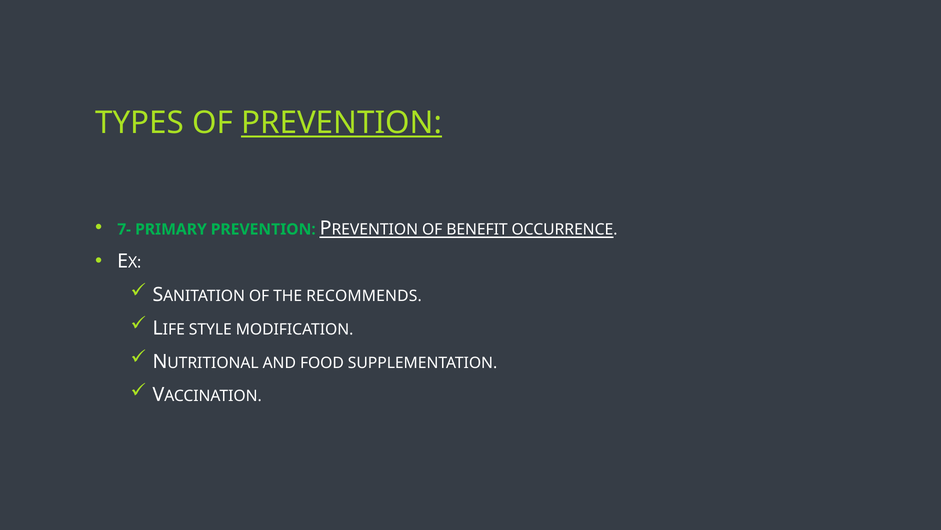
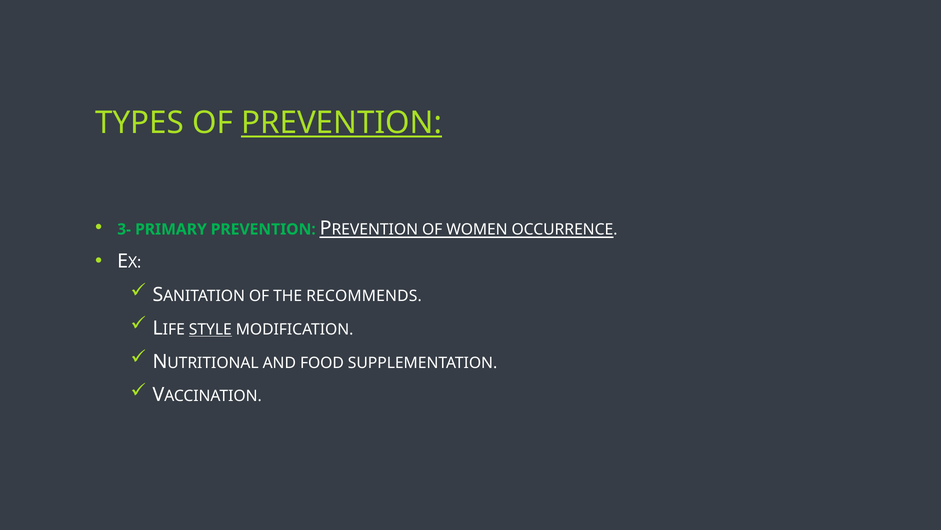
7-: 7- -> 3-
BENEFIT: BENEFIT -> WOMEN
STYLE underline: none -> present
